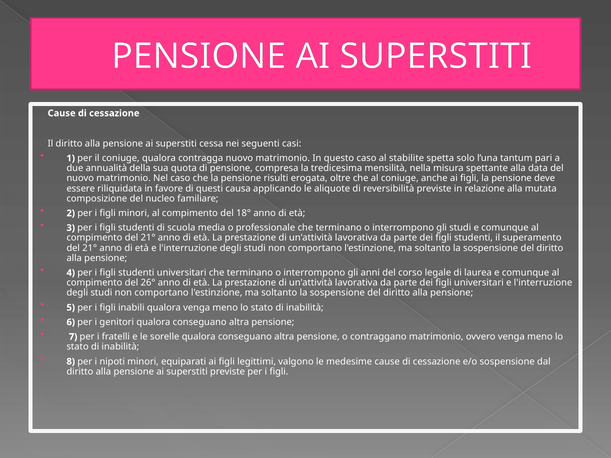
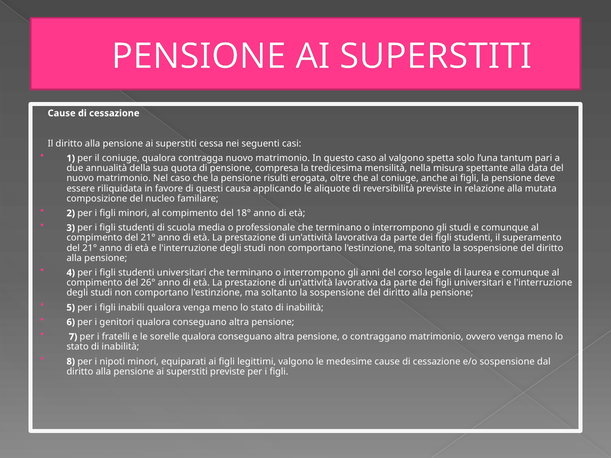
al stabilite: stabilite -> valgono
